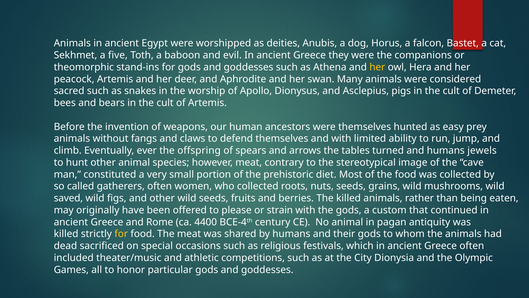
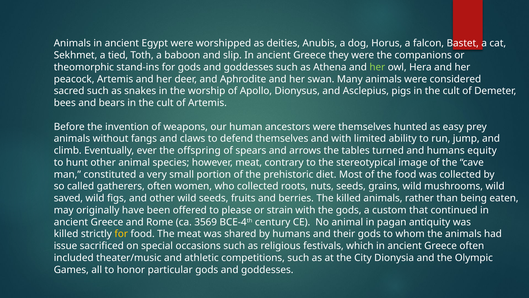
five: five -> tied
evil: evil -> slip
her at (377, 67) colour: yellow -> light green
jewels: jewels -> equity
4400: 4400 -> 3569
dead: dead -> issue
